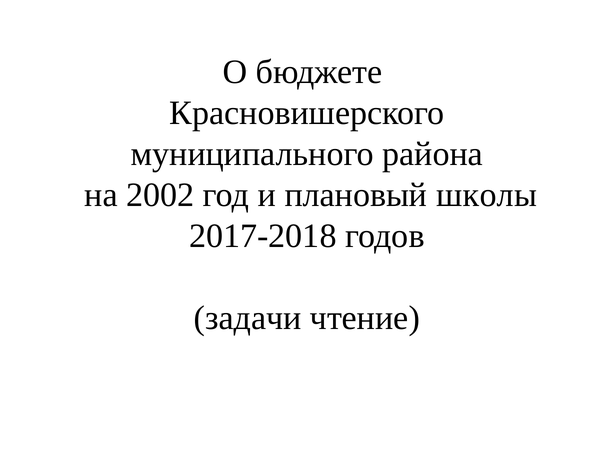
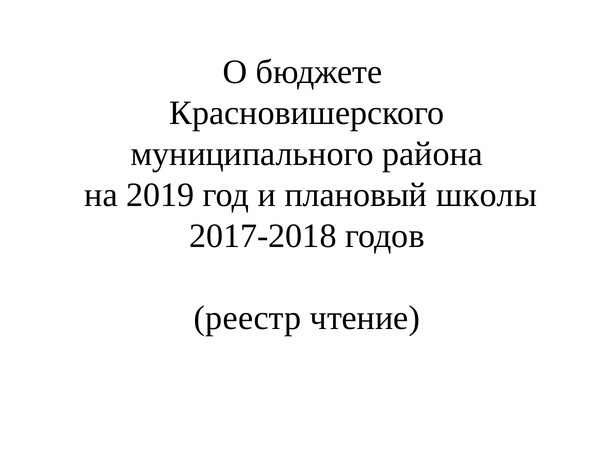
2002: 2002 -> 2019
задачи: задачи -> реестр
